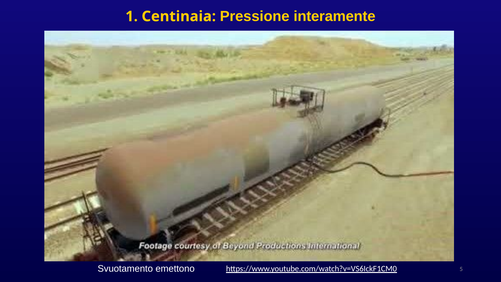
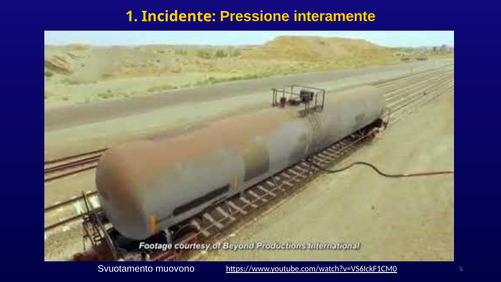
Centinaia: Centinaia -> Incidente
emettono: emettono -> muovono
